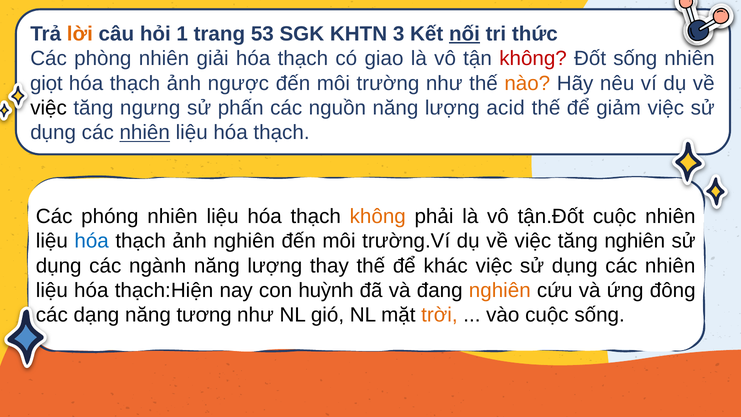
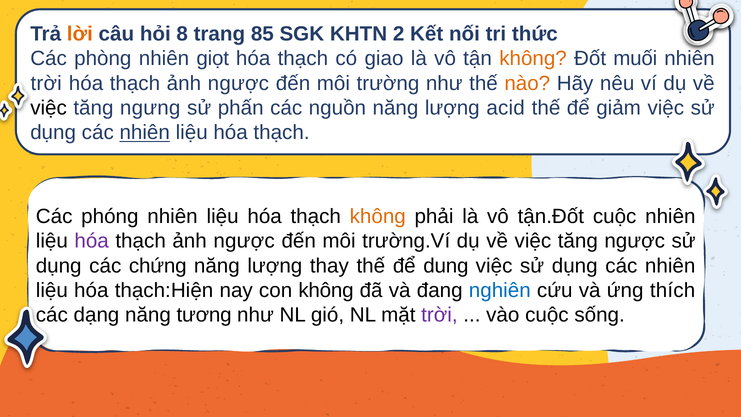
1: 1 -> 8
53: 53 -> 85
3: 3 -> 2
nối underline: present -> none
giải: giải -> giọt
không at (533, 58) colour: red -> orange
Đốt sống: sống -> muối
giọt at (46, 83): giọt -> trời
hóa at (92, 241) colour: blue -> purple
nghiên at (244, 241): nghiên -> ngược
tăng nghiên: nghiên -> ngược
ngành: ngành -> chứng
khác: khác -> dung
con huỳnh: huỳnh -> không
nghiên at (500, 290) colour: orange -> blue
đông: đông -> thích
trời at (439, 315) colour: orange -> purple
